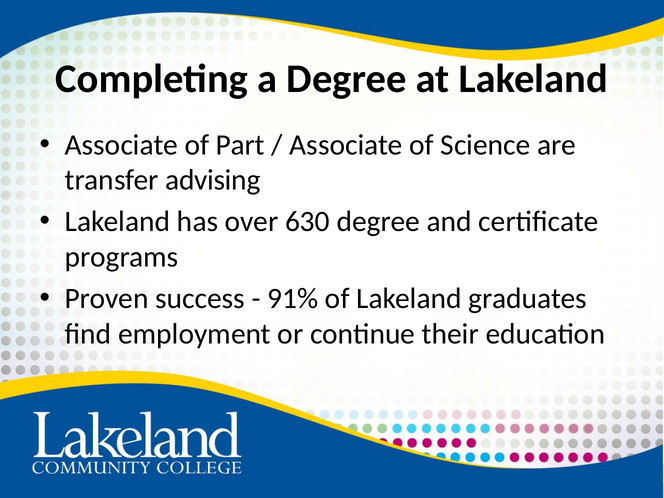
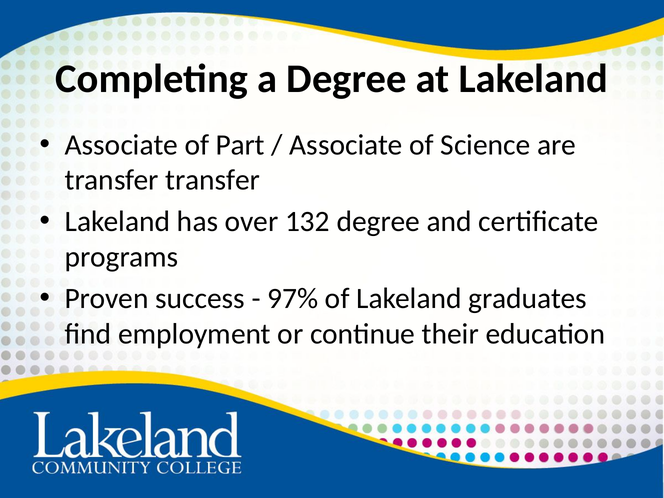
transfer advising: advising -> transfer
630: 630 -> 132
91%: 91% -> 97%
